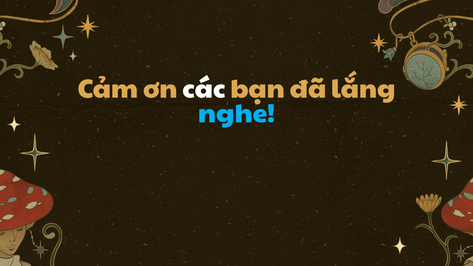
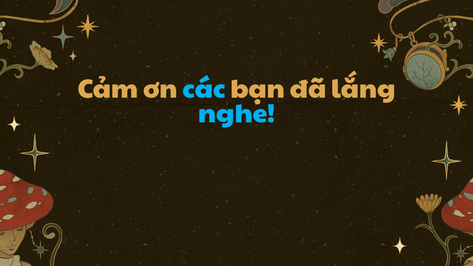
các colour: white -> light blue
